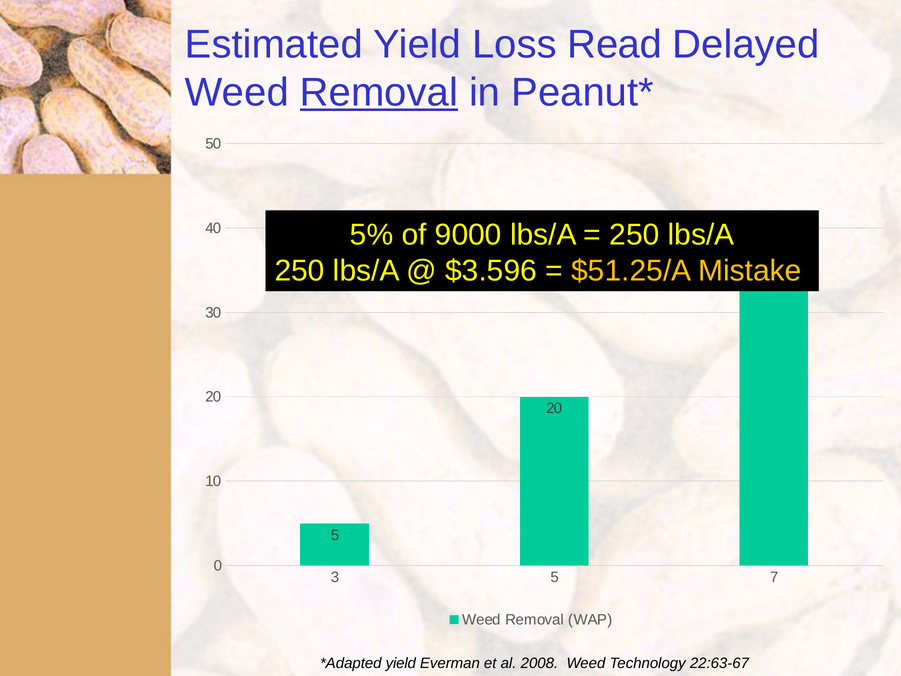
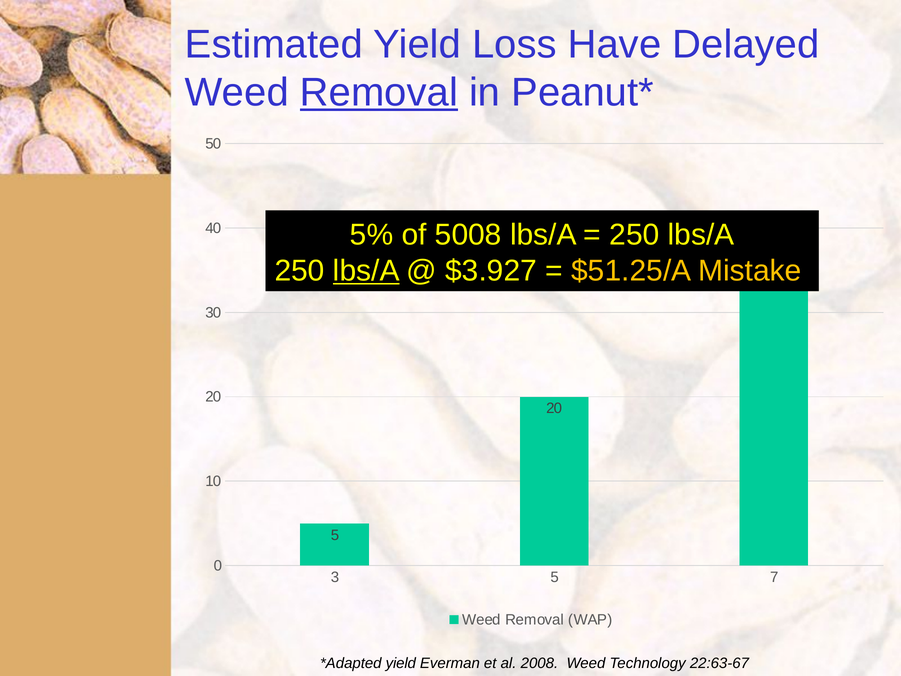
Read: Read -> Have
9000: 9000 -> 5008
lbs/A at (366, 271) underline: none -> present
$3.596: $3.596 -> $3.927
